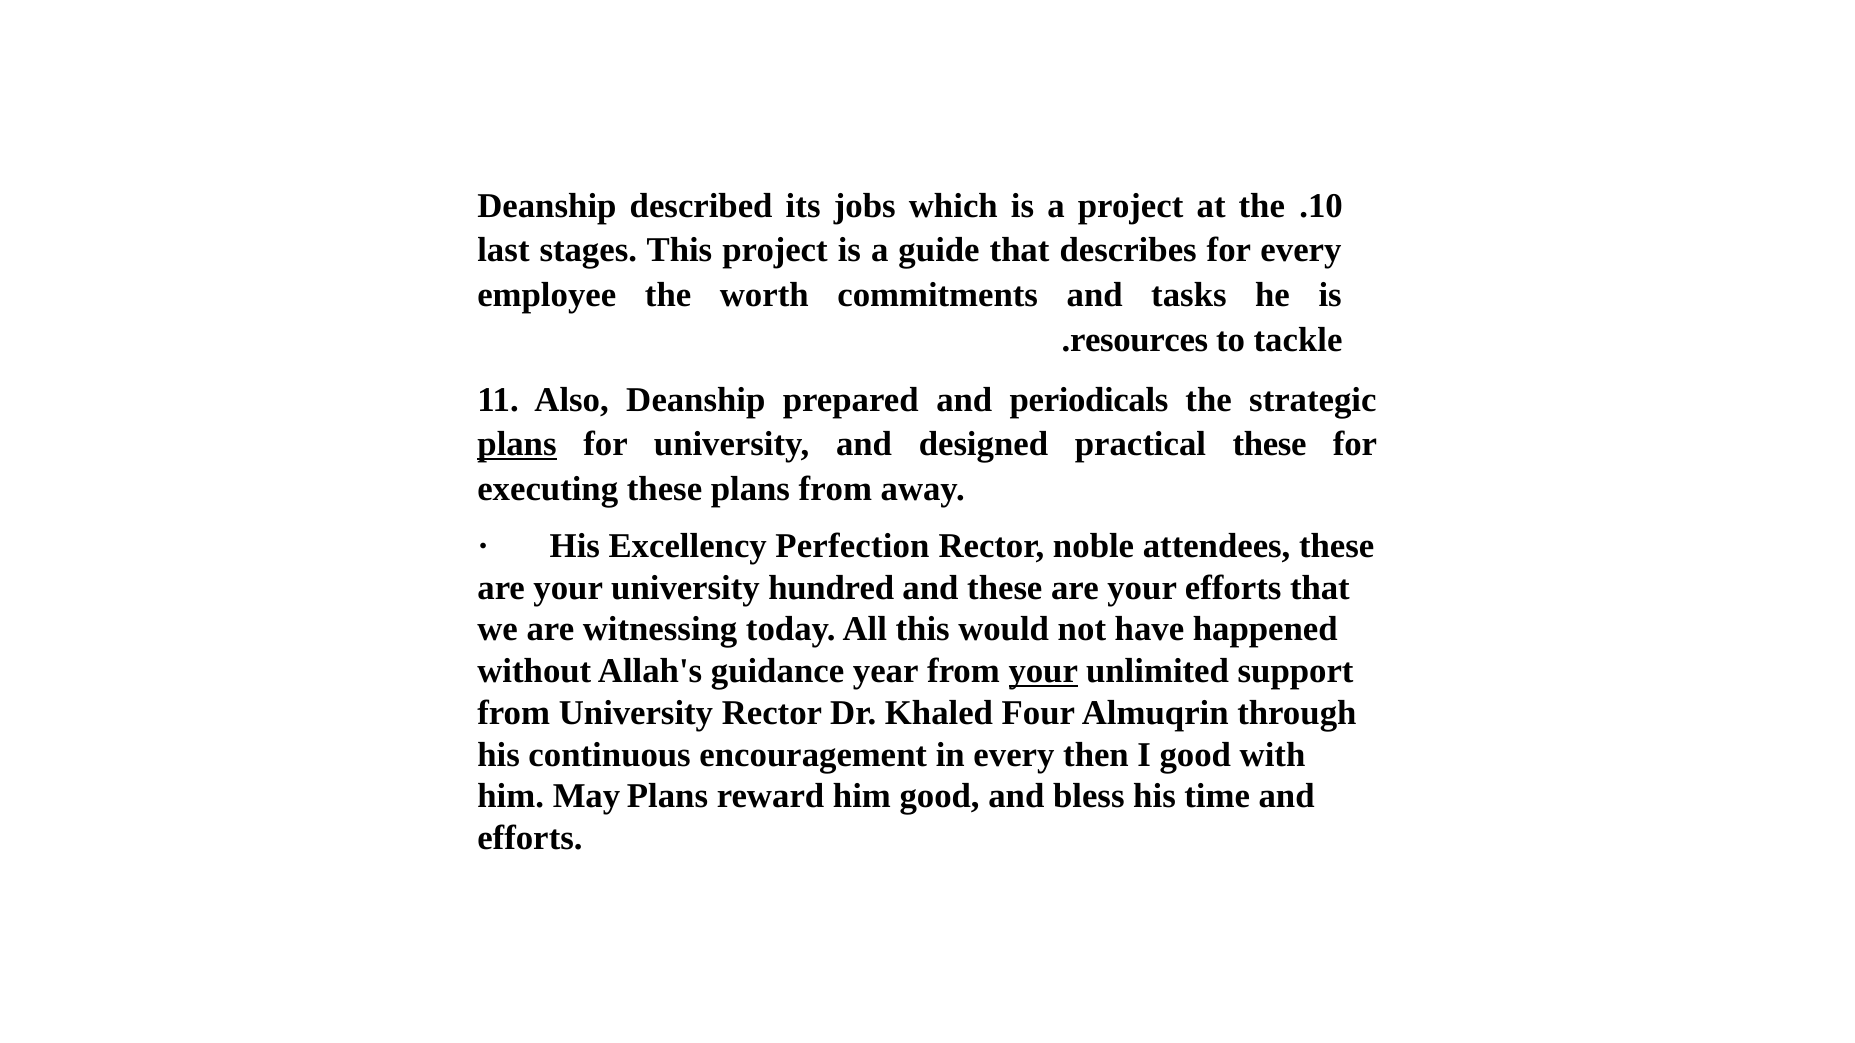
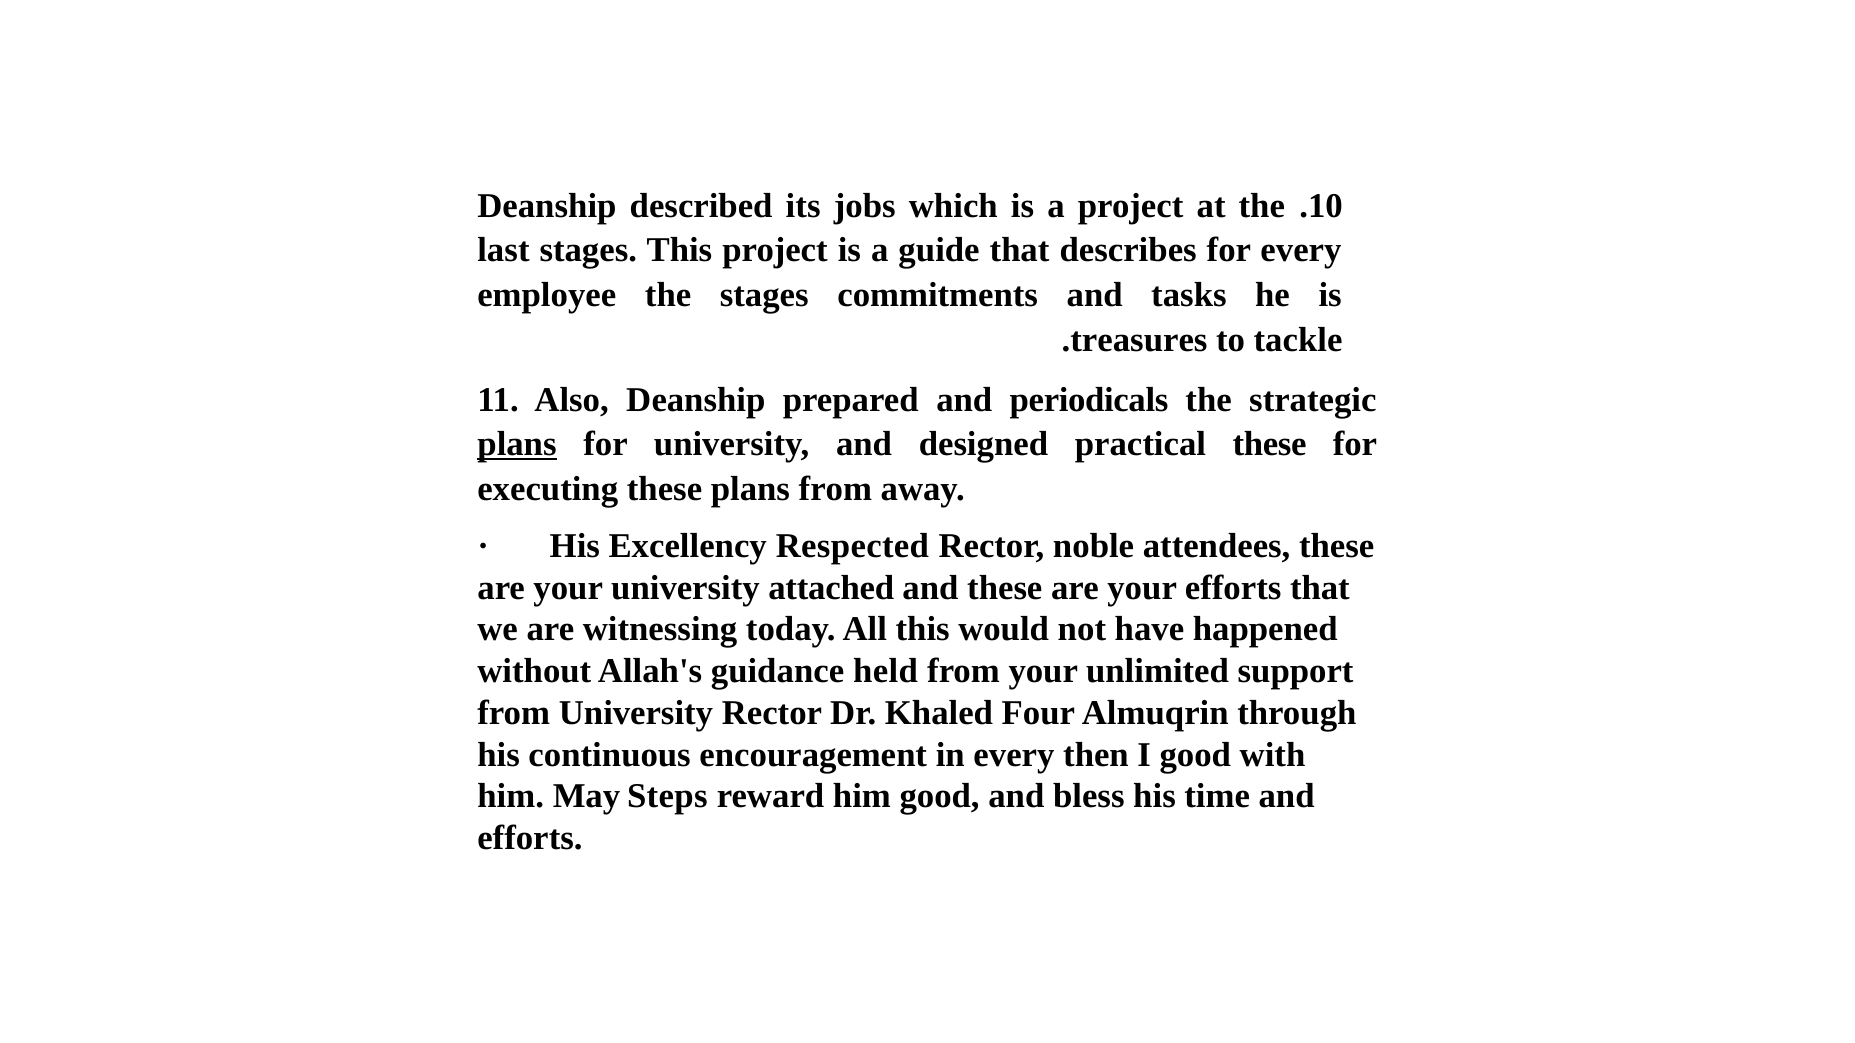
the worth: worth -> stages
resources: resources -> treasures
Perfection: Perfection -> Respected
hundred: hundred -> attached
year: year -> held
your at (1043, 671) underline: present -> none
May Plans: Plans -> Steps
